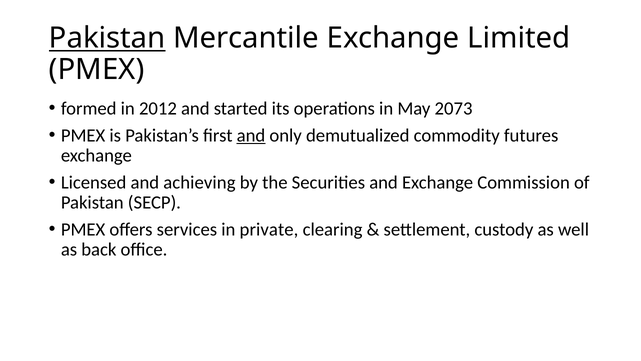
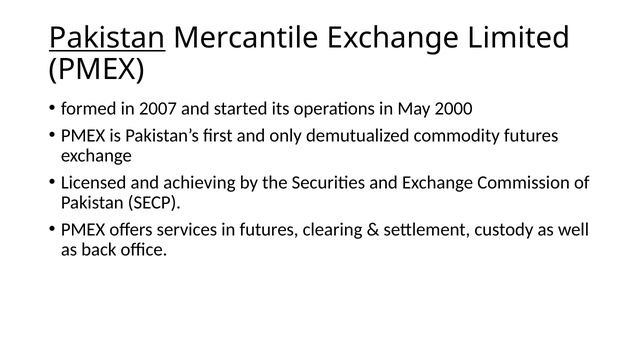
2012: 2012 -> 2007
2073: 2073 -> 2000
and at (251, 135) underline: present -> none
in private: private -> futures
